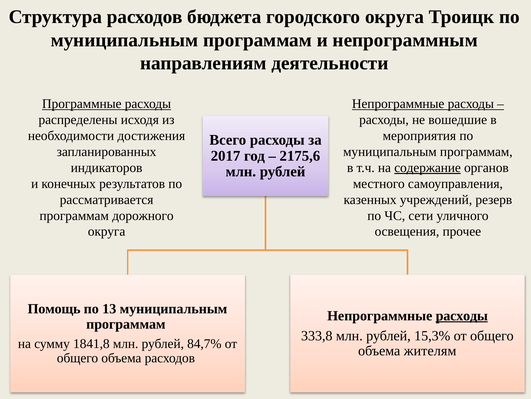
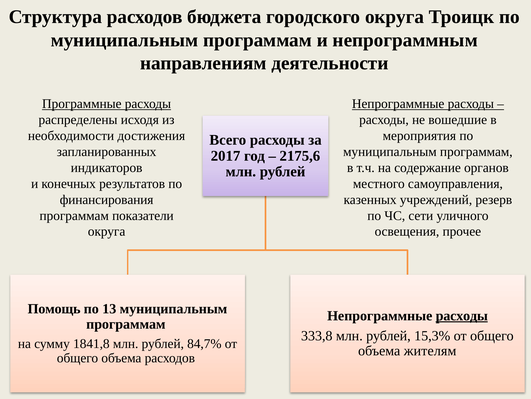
содержание underline: present -> none
рассматривается: рассматривается -> финансирования
дорожного: дорожного -> показатели
